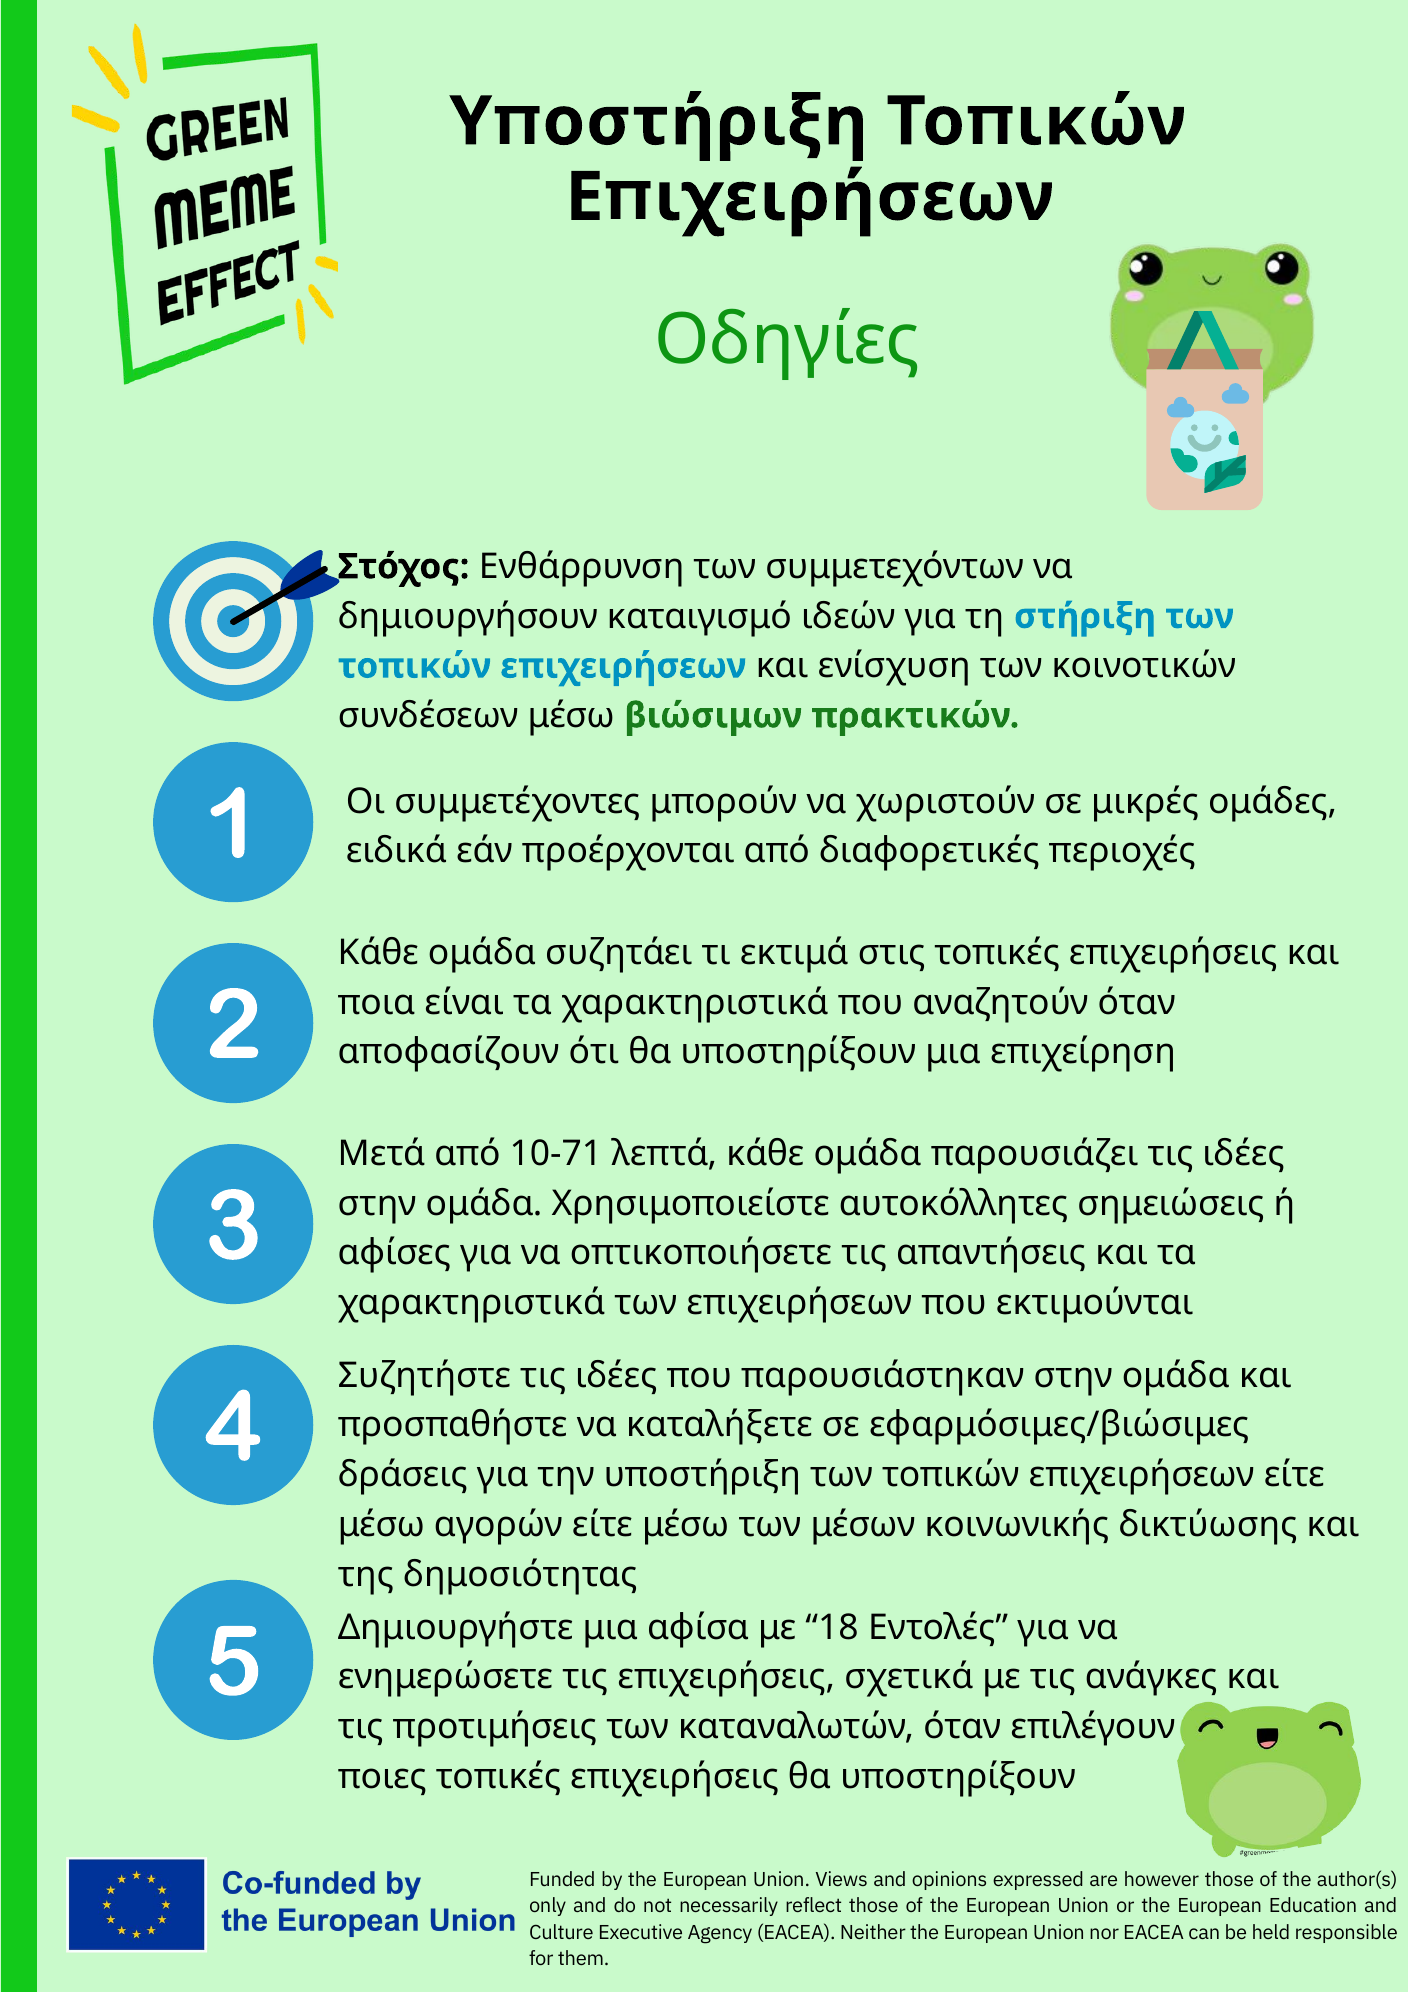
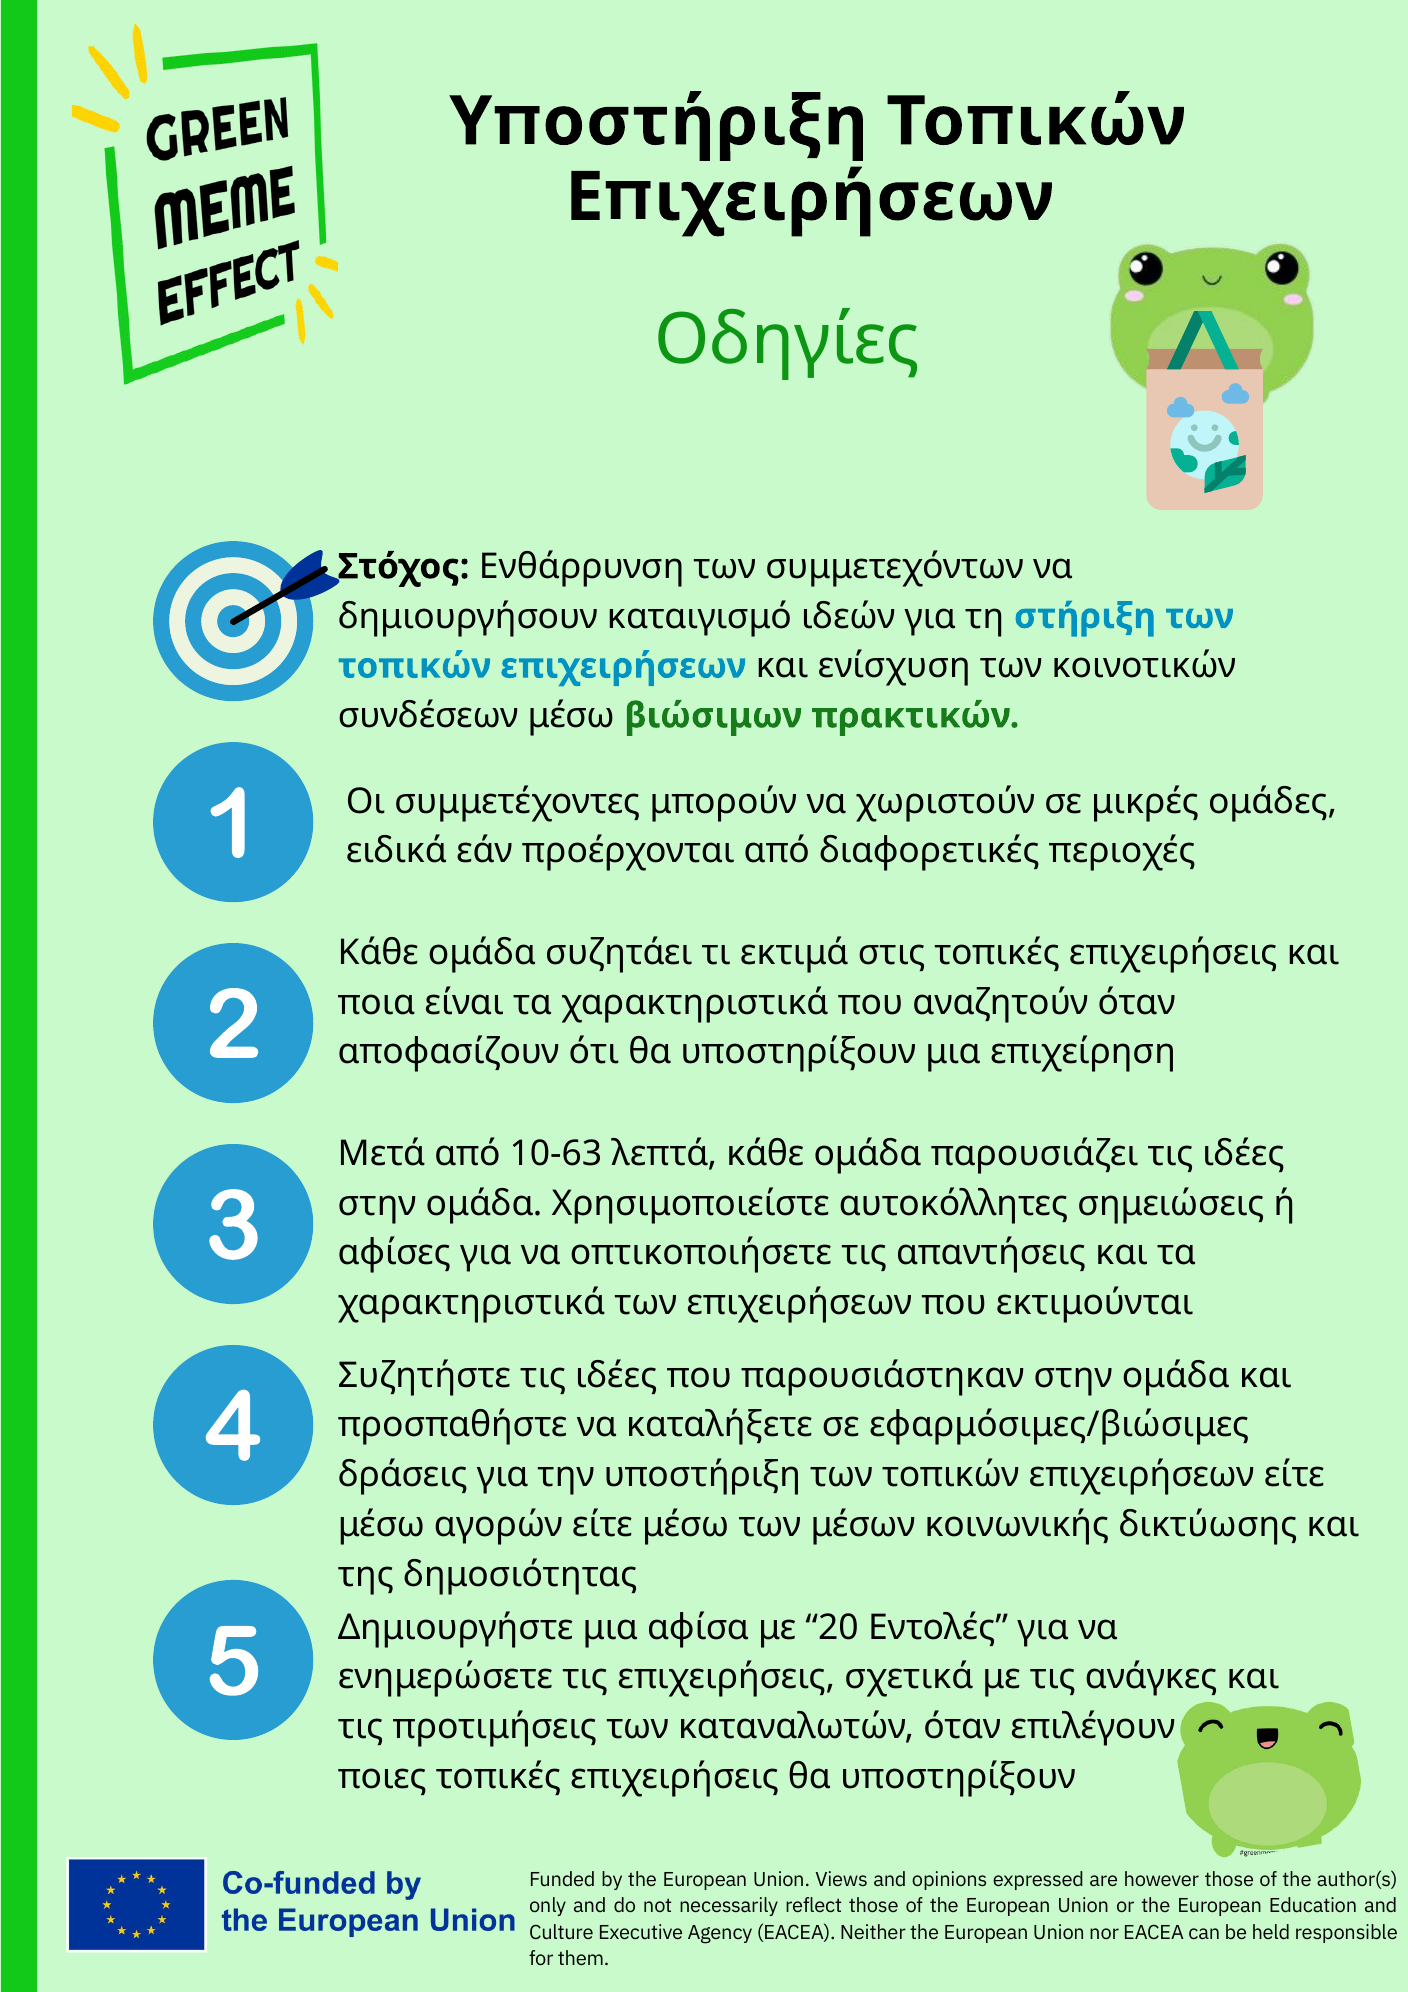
10-71: 10-71 -> 10-63
18: 18 -> 20
